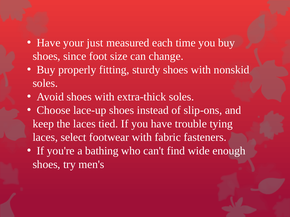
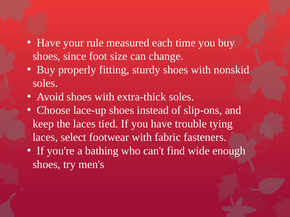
just: just -> rule
